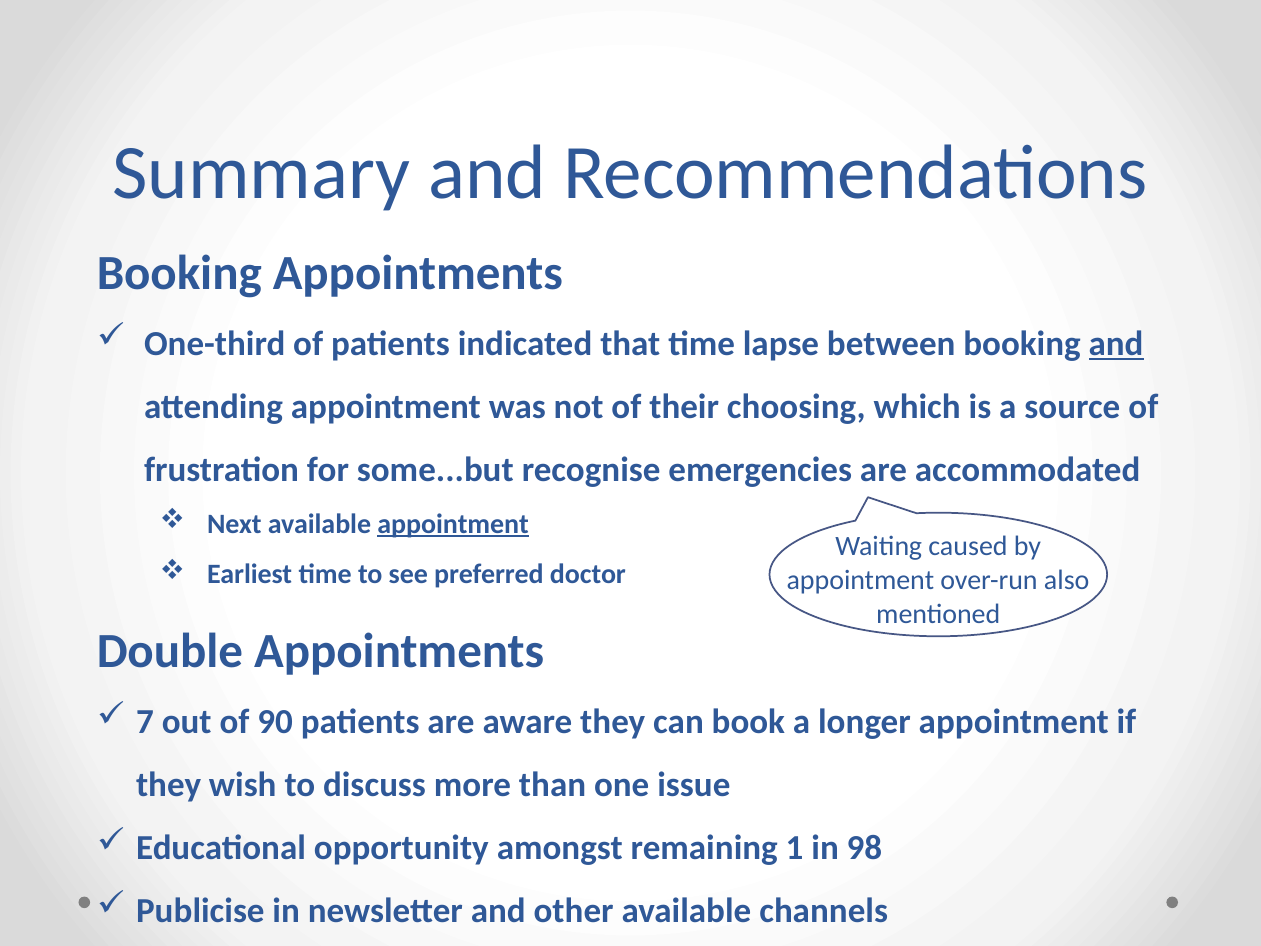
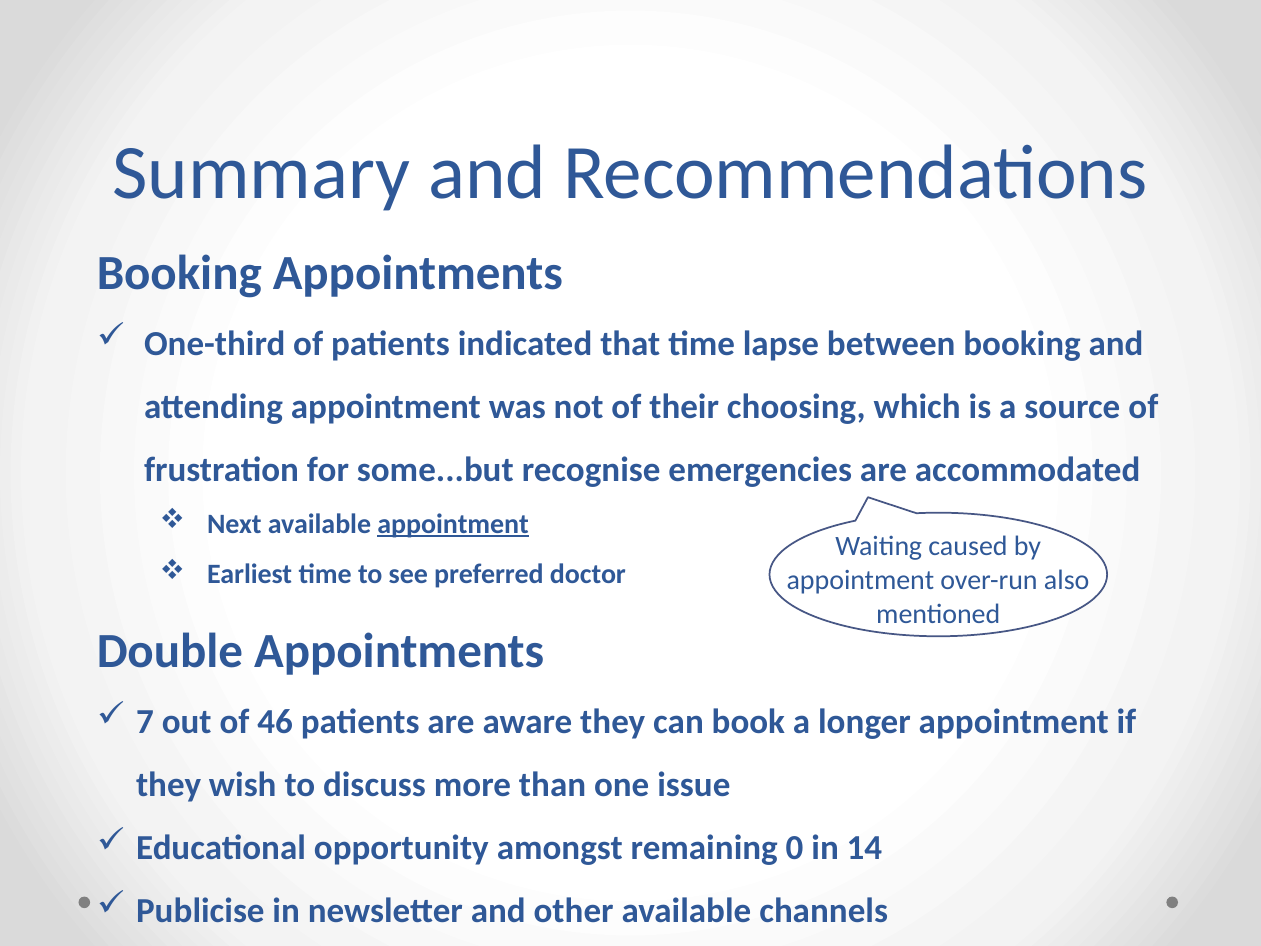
and at (1116, 344) underline: present -> none
90: 90 -> 46
1: 1 -> 0
98: 98 -> 14
